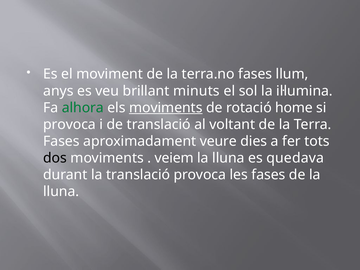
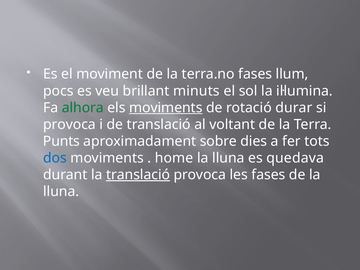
anys: anys -> pocs
home: home -> durar
Fases at (61, 141): Fases -> Punts
veure: veure -> sobre
dos colour: black -> blue
veiem: veiem -> home
translació at (138, 175) underline: none -> present
